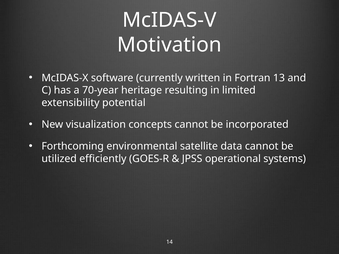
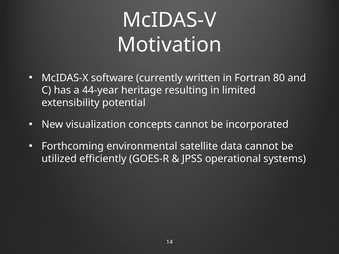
13: 13 -> 80
70-year: 70-year -> 44-year
